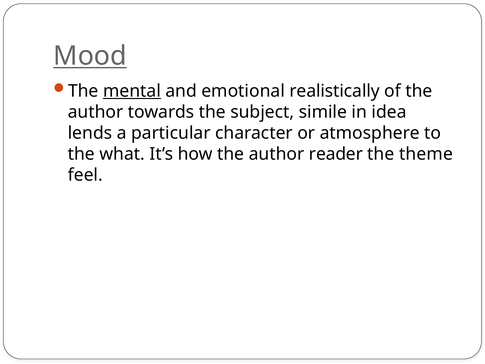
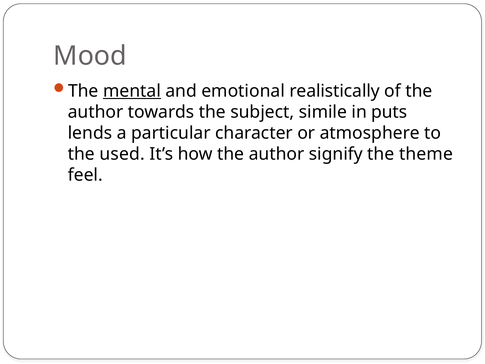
Mood underline: present -> none
idea: idea -> puts
what: what -> used
reader: reader -> signify
